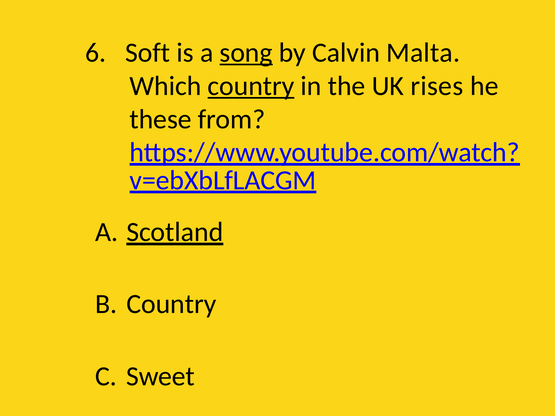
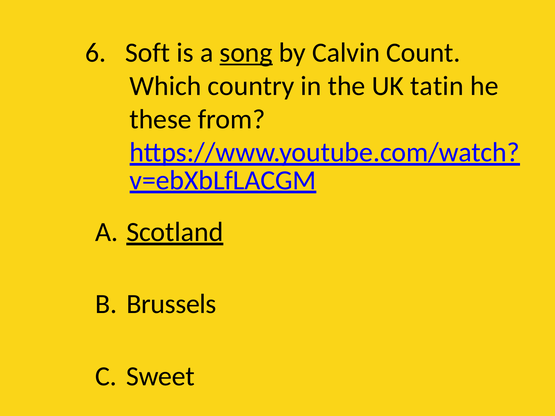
Malta: Malta -> Count
country at (251, 86) underline: present -> none
rises: rises -> tatin
Country at (171, 304): Country -> Brussels
